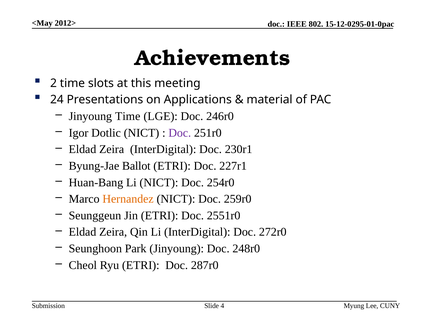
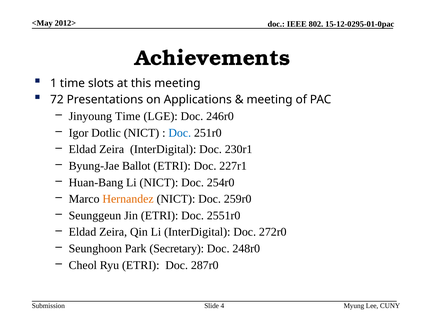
2: 2 -> 1
24: 24 -> 72
material at (270, 100): material -> meeting
Doc at (180, 133) colour: purple -> blue
Park Jinyoung: Jinyoung -> Secretary
